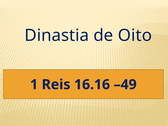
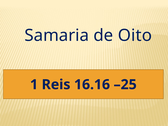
Dinastia: Dinastia -> Samaria
–49: –49 -> –25
